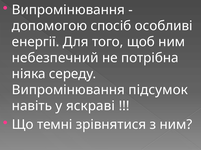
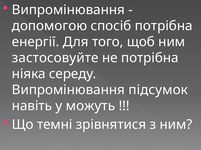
спосіб особливі: особливі -> потрібна
небезпечний: небезпечний -> застосовуйте
яскраві: яскраві -> можуть
